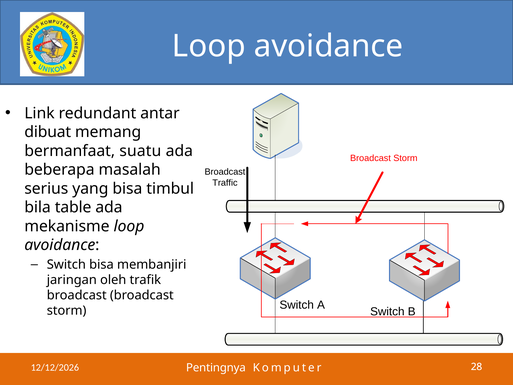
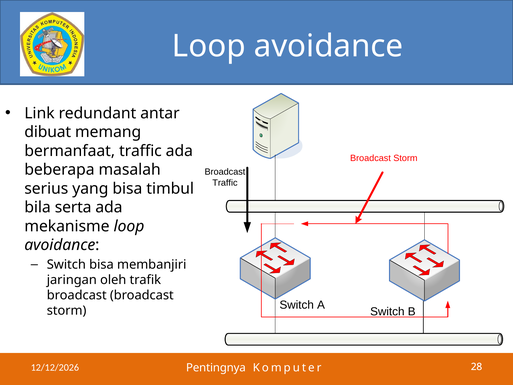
bermanfaat suatu: suatu -> traffic
table: table -> serta
